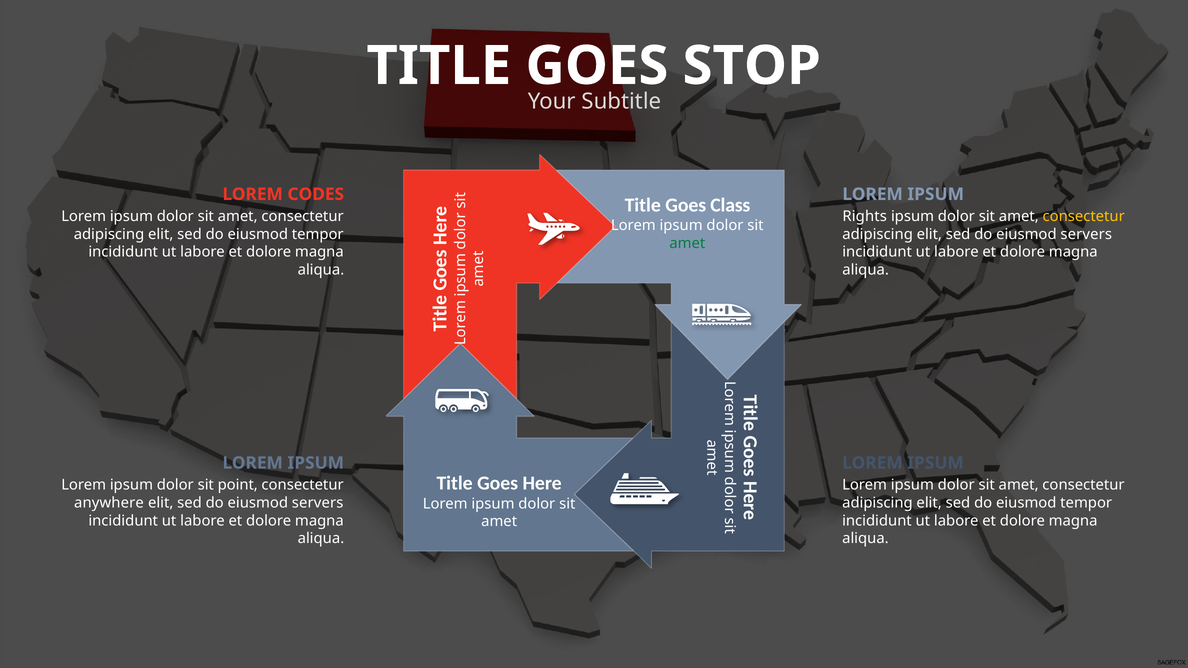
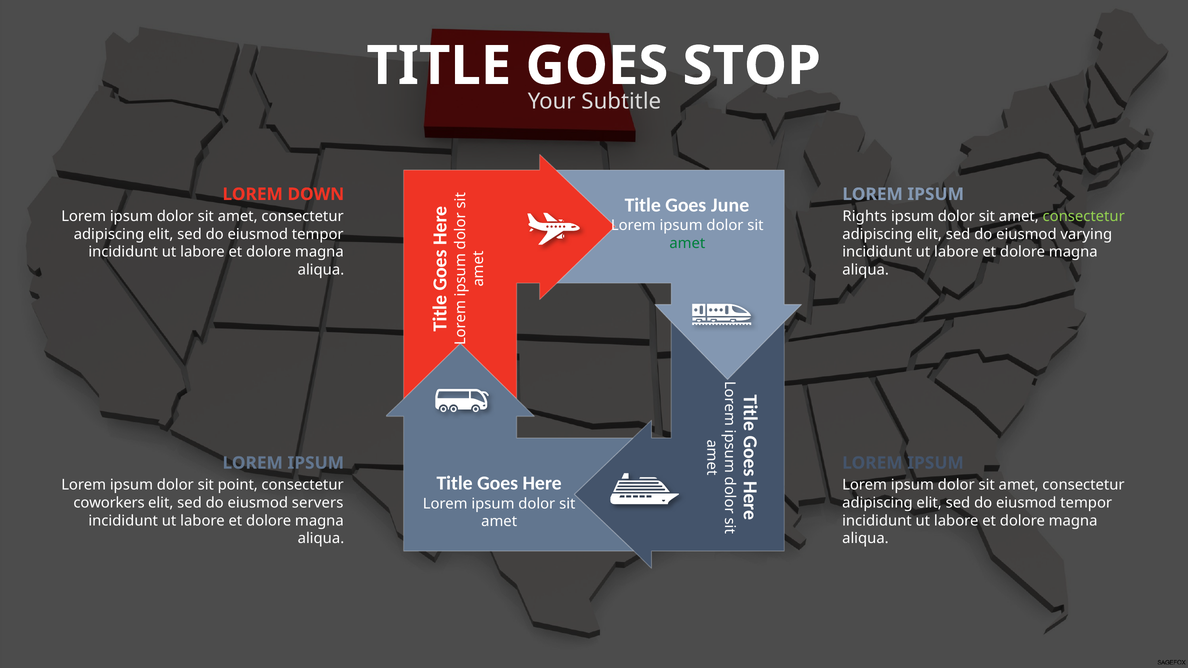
CODES: CODES -> DOWN
Class: Class -> June
consectetur at (1084, 216) colour: yellow -> light green
servers at (1086, 234): servers -> varying
anywhere: anywhere -> coworkers
